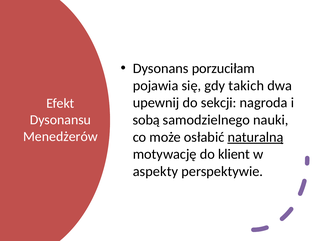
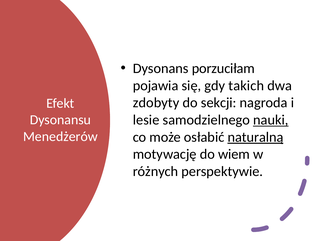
upewnij: upewnij -> zdobyty
sobą: sobą -> lesie
nauki underline: none -> present
klient: klient -> wiem
aspekty: aspekty -> różnych
